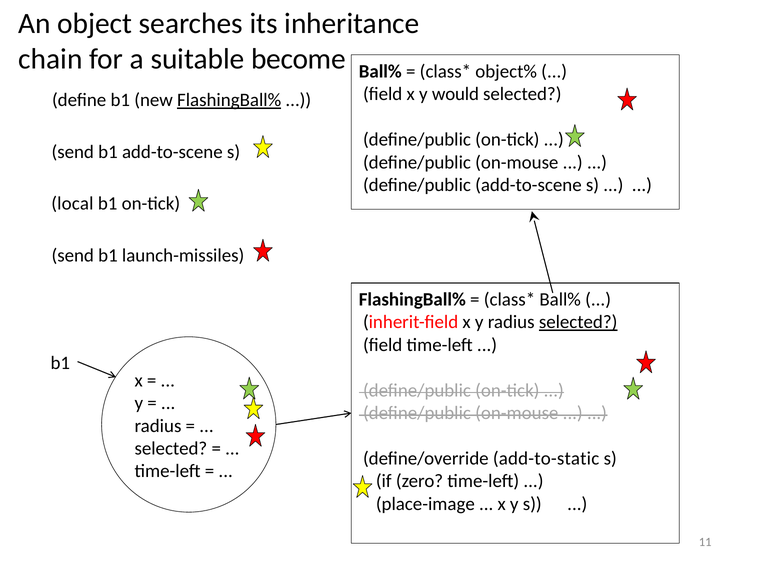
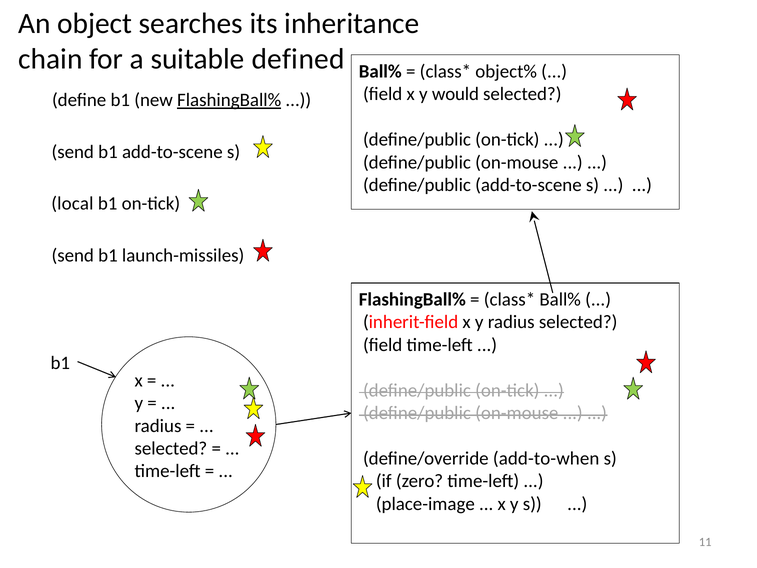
become: become -> defined
selected at (578, 322) underline: present -> none
add-to-static: add-to-static -> add-to-when
